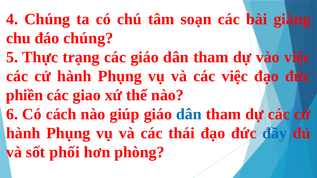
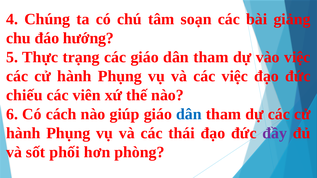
đáo chúng: chúng -> hướng
phiền: phiền -> chiếu
giao: giao -> viên
đầy colour: blue -> purple
